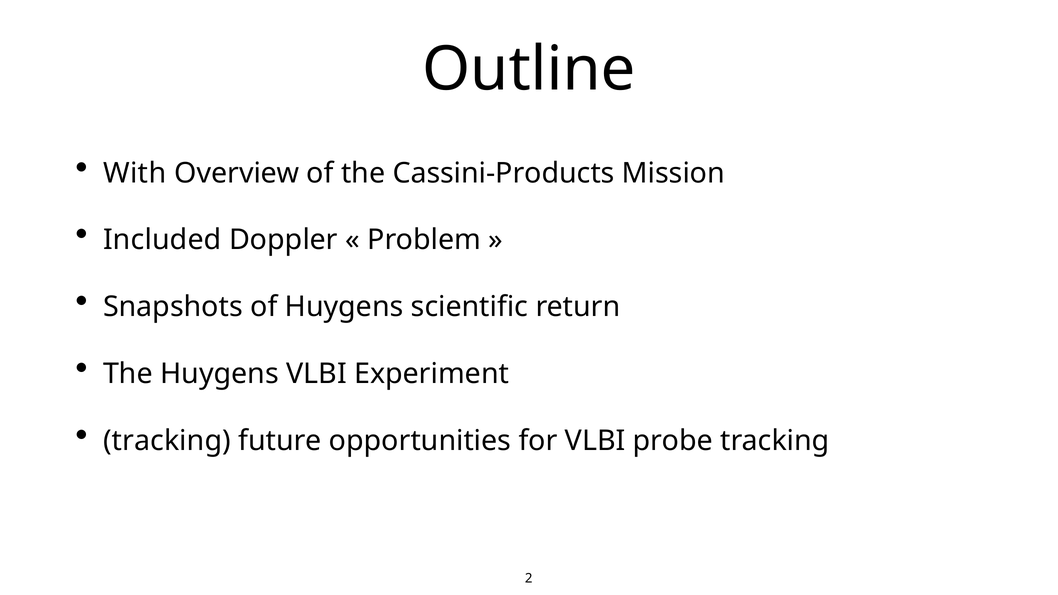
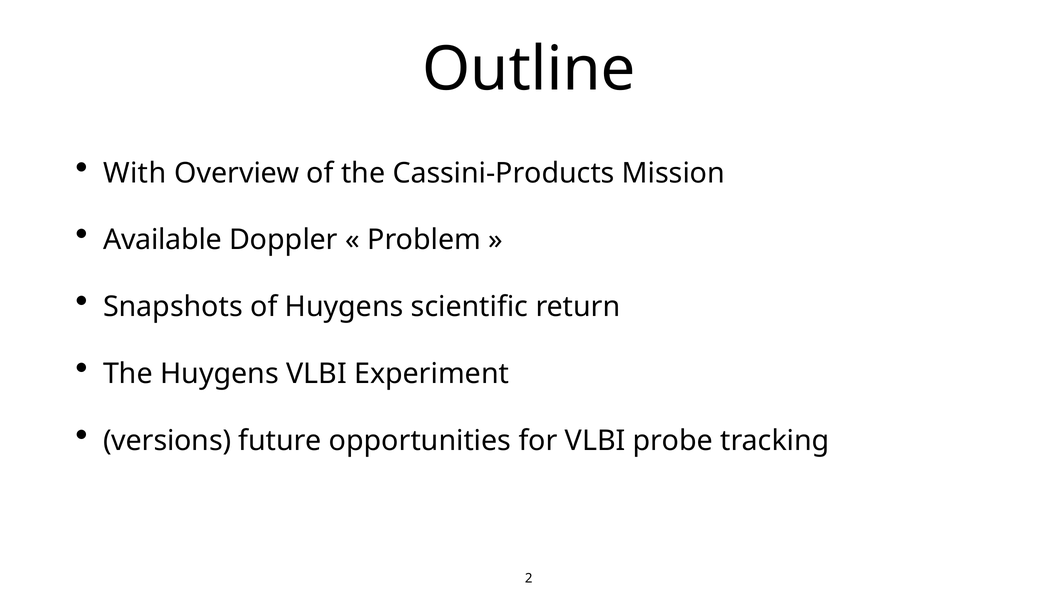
Included: Included -> Available
tracking at (167, 441): tracking -> versions
